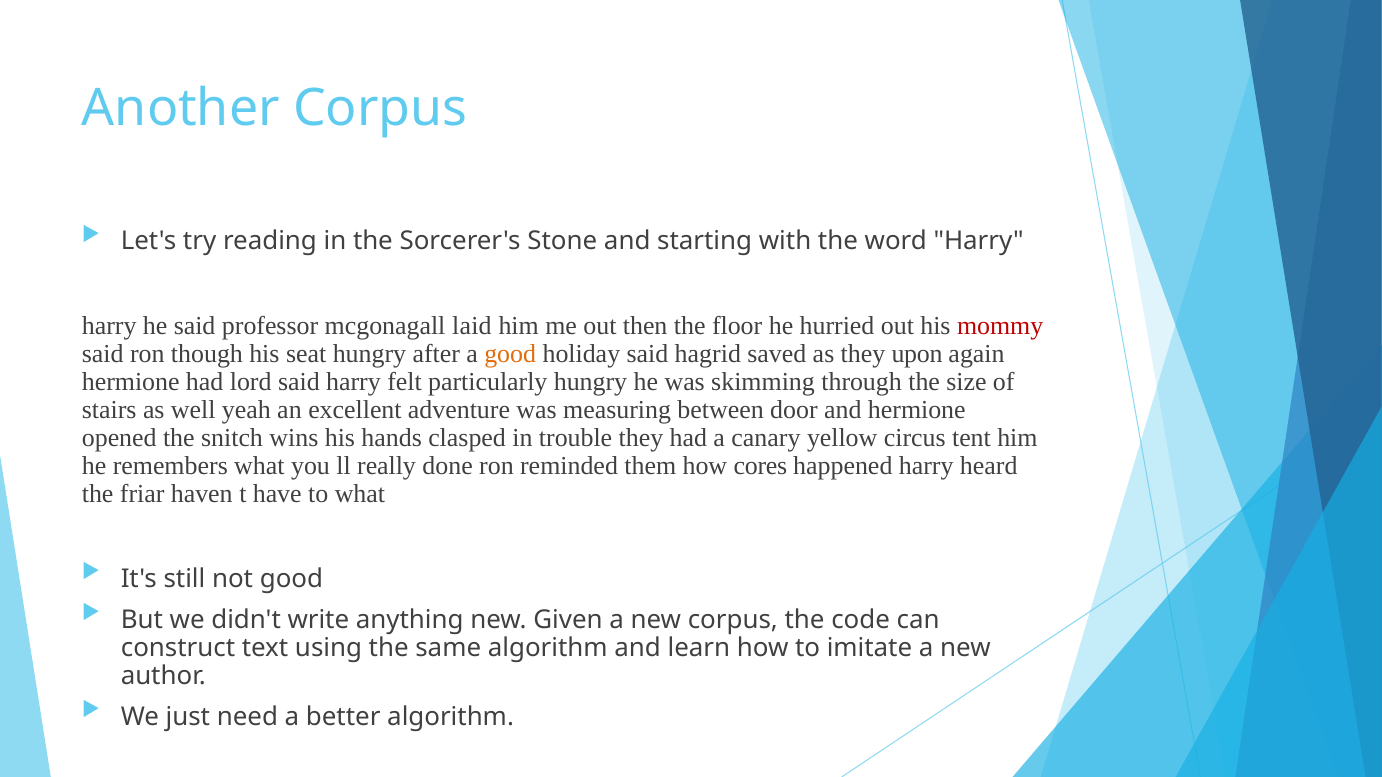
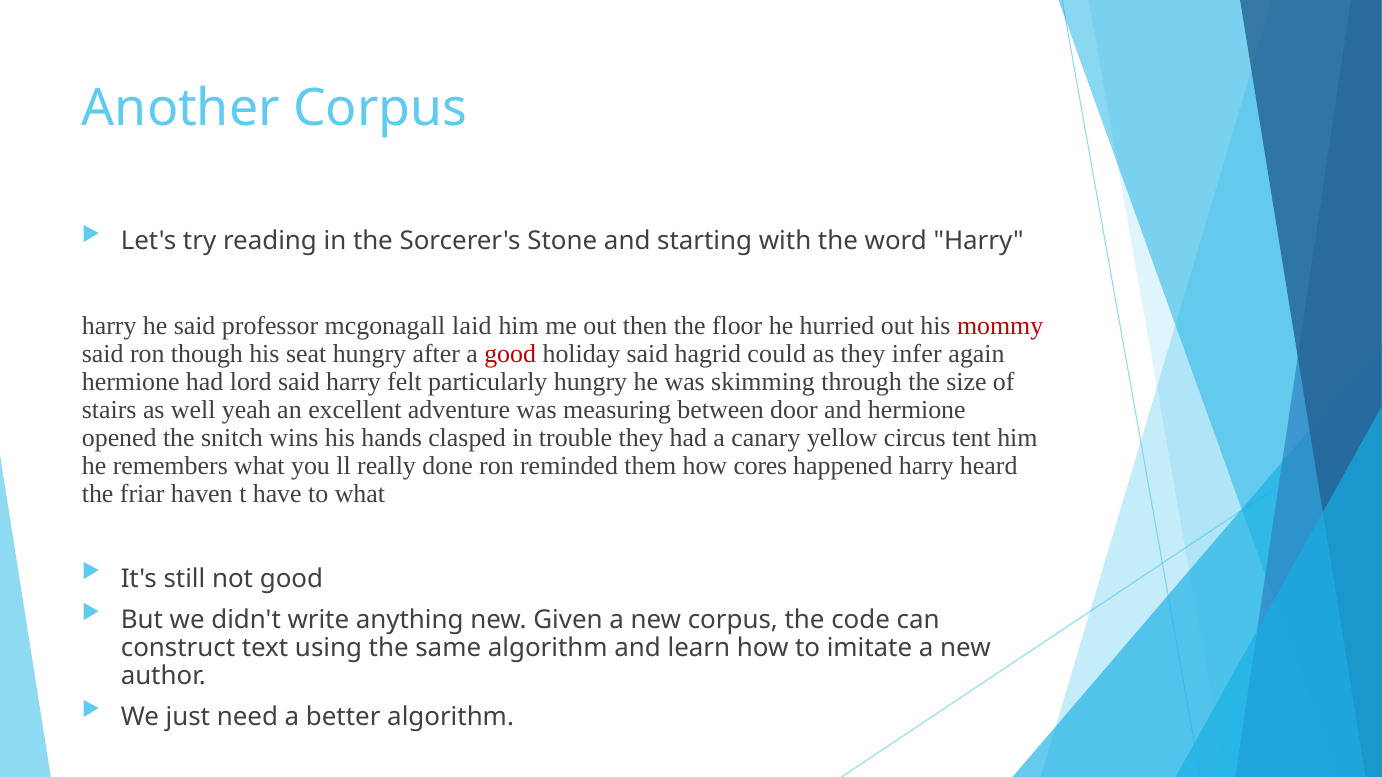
good at (510, 354) colour: orange -> red
saved: saved -> could
upon: upon -> infer
